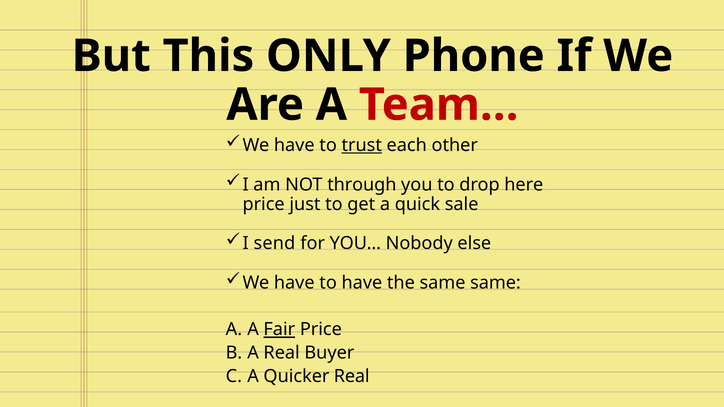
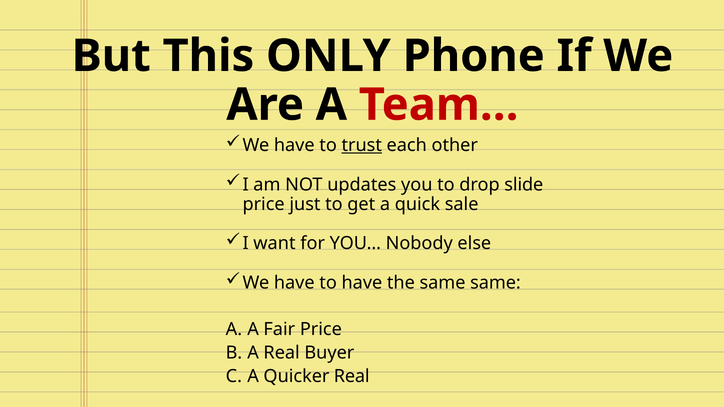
through: through -> updates
here: here -> slide
send: send -> want
Fair underline: present -> none
